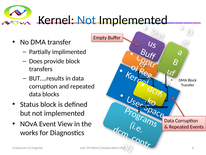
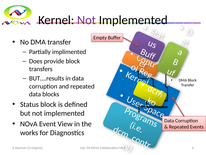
Not at (87, 20) colour: blue -> purple
